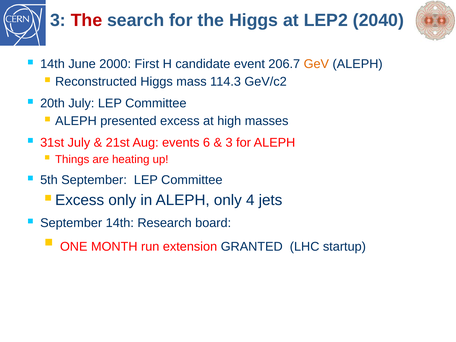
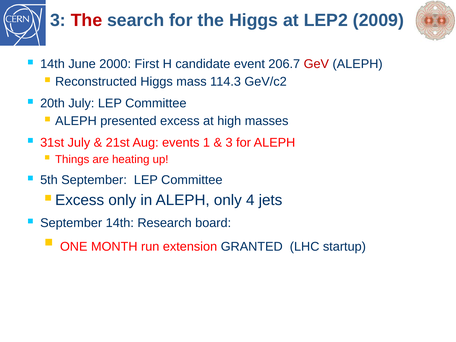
2040: 2040 -> 2009
GeV colour: orange -> red
6: 6 -> 1
